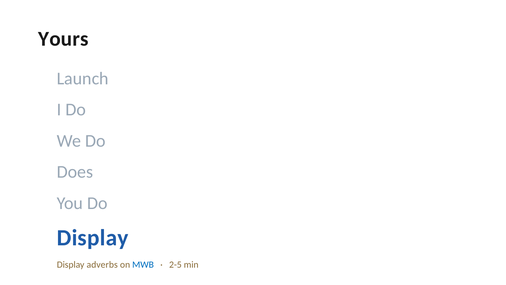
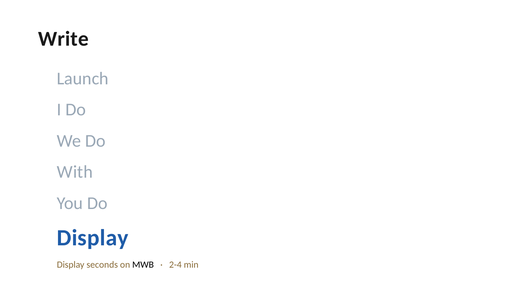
Yours: Yours -> Write
Does: Does -> With
adverbs: adverbs -> seconds
MWB colour: blue -> black
2-5: 2-5 -> 2-4
